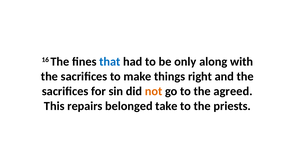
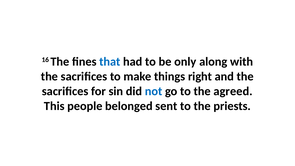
not colour: orange -> blue
repairs: repairs -> people
take: take -> sent
